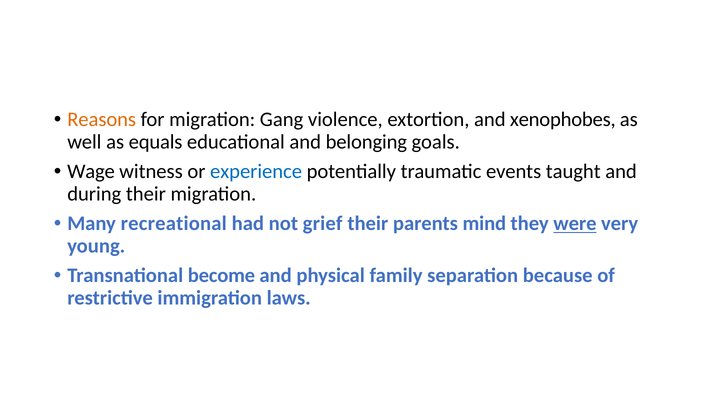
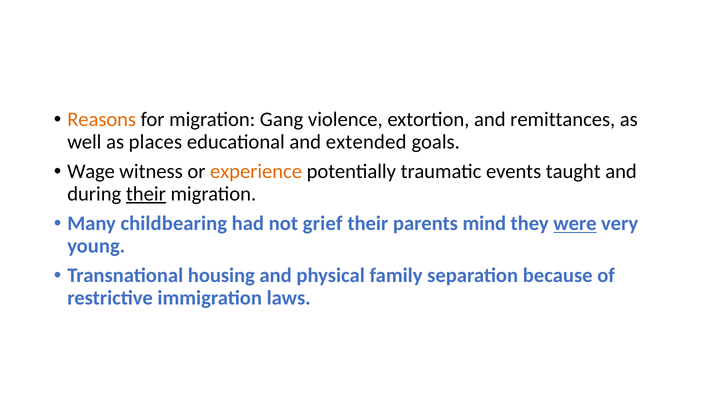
xenophobes: xenophobes -> remittances
equals: equals -> places
belonging: belonging -> extended
experience colour: blue -> orange
their at (146, 194) underline: none -> present
recreational: recreational -> childbearing
become: become -> housing
